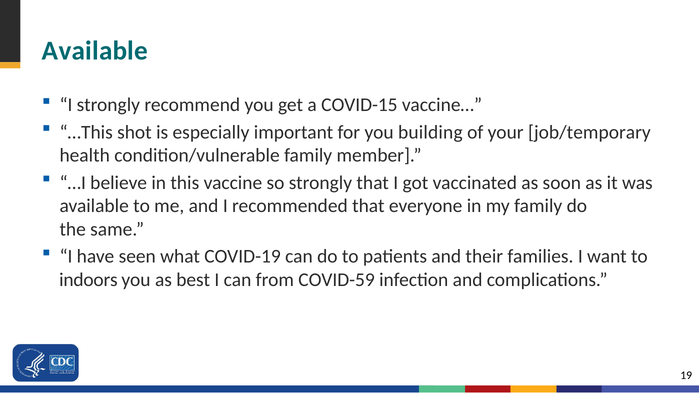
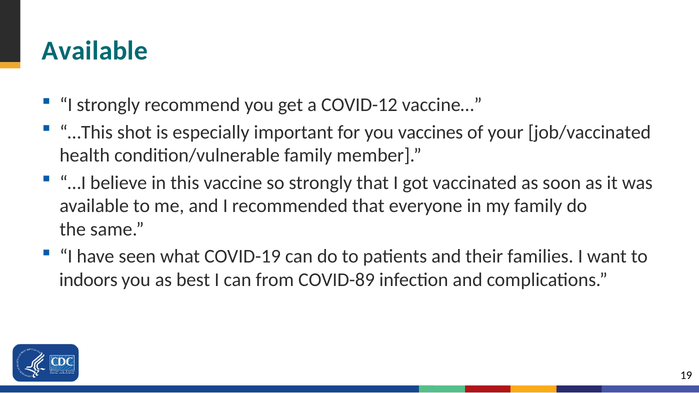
COVID-15: COVID-15 -> COVID-12
building: building -> vaccines
job/temporary: job/temporary -> job/vaccinated
COVID-59: COVID-59 -> COVID-89
